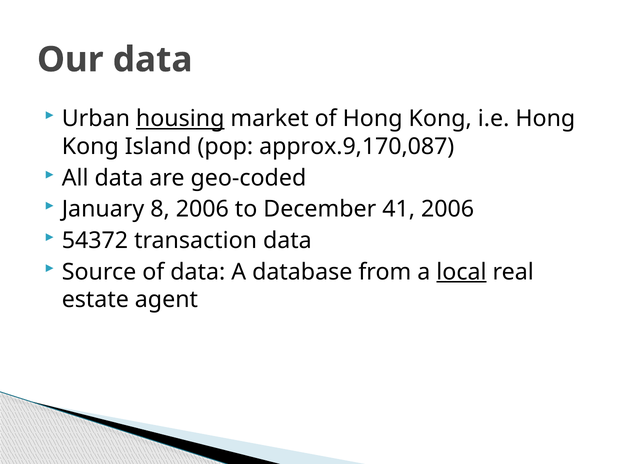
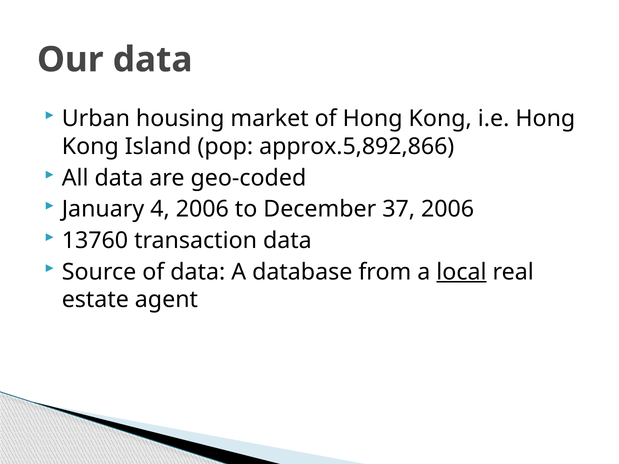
housing underline: present -> none
approx.9,170,087: approx.9,170,087 -> approx.5,892,866
8: 8 -> 4
41: 41 -> 37
54372: 54372 -> 13760
